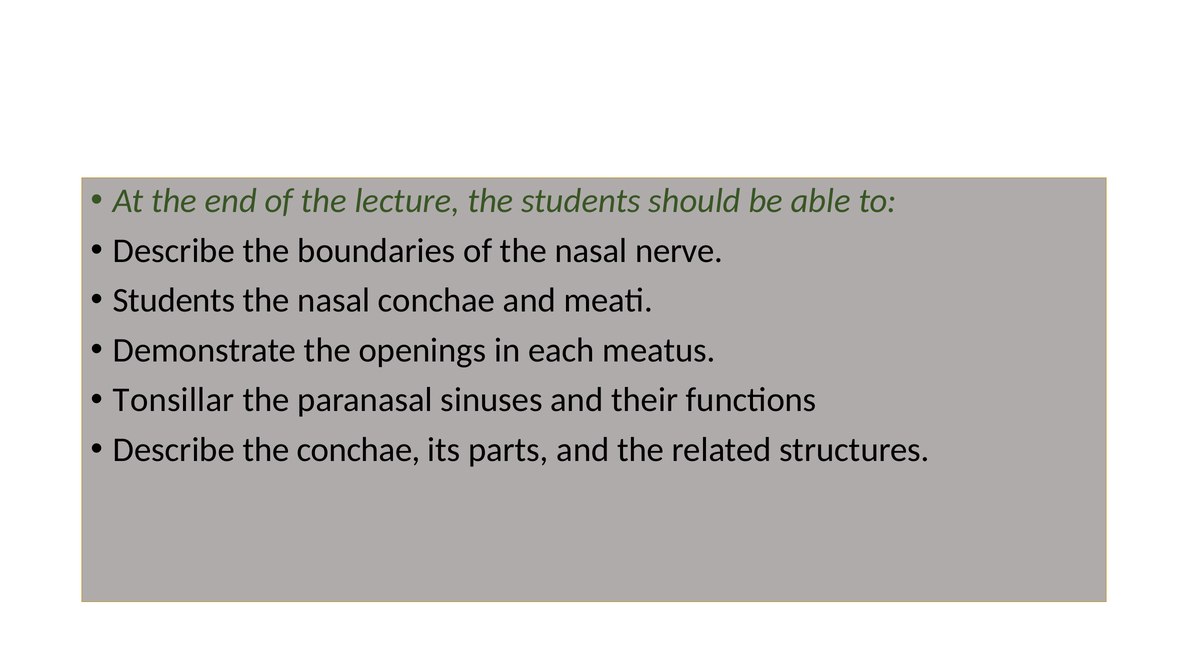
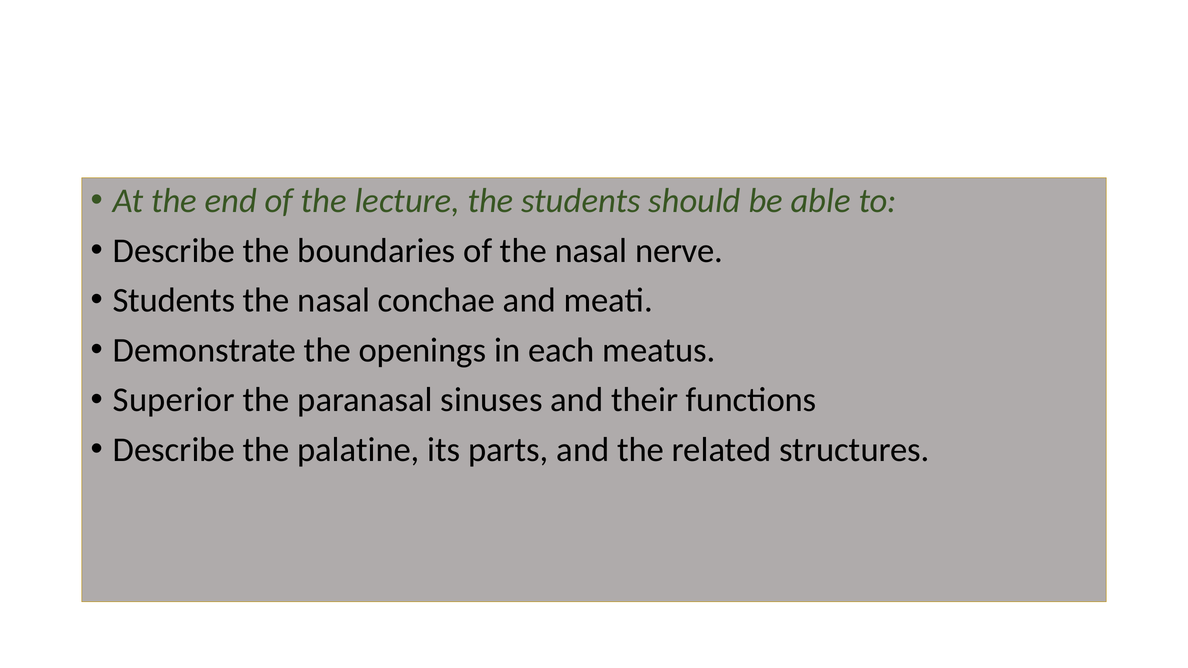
Tonsillar: Tonsillar -> Superior
the conchae: conchae -> palatine
